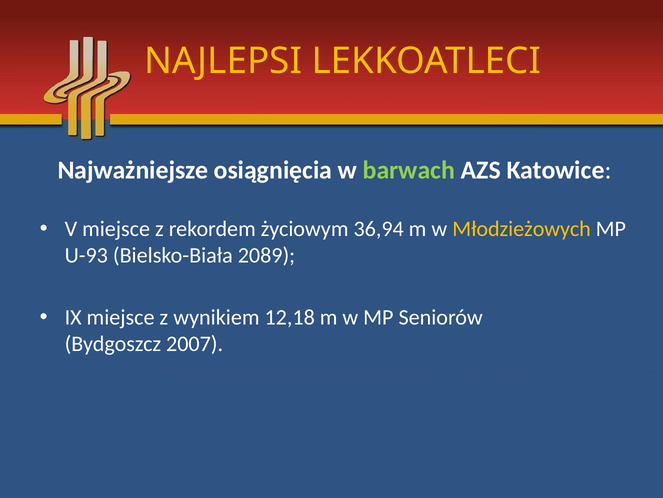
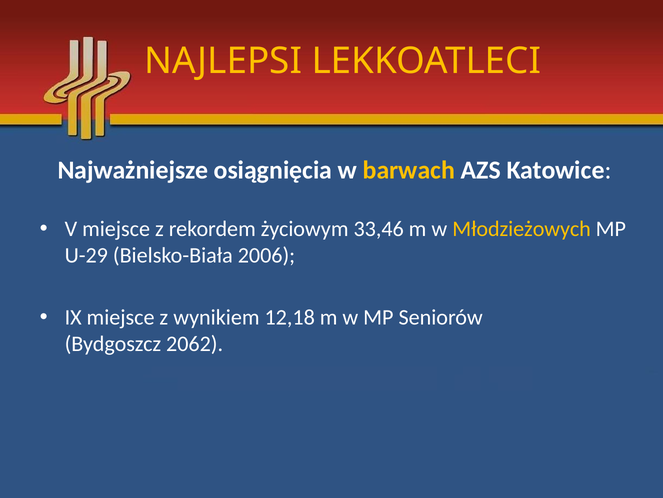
barwach colour: light green -> yellow
36,94: 36,94 -> 33,46
U-93: U-93 -> U-29
2089: 2089 -> 2006
2007: 2007 -> 2062
